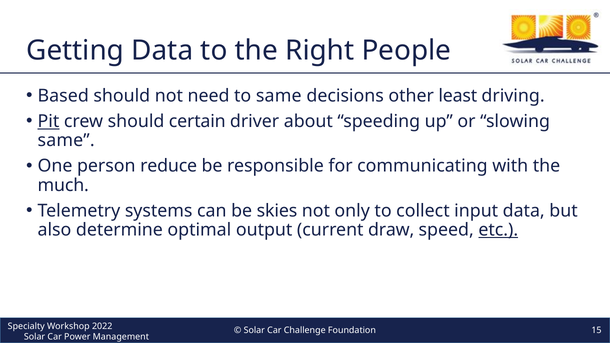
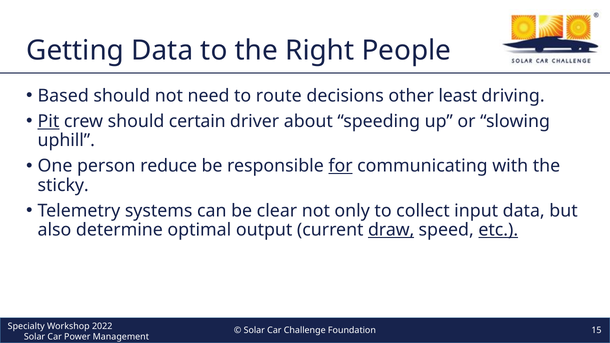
to same: same -> route
same at (66, 140): same -> uphill
for underline: none -> present
much: much -> sticky
skies: skies -> clear
draw underline: none -> present
